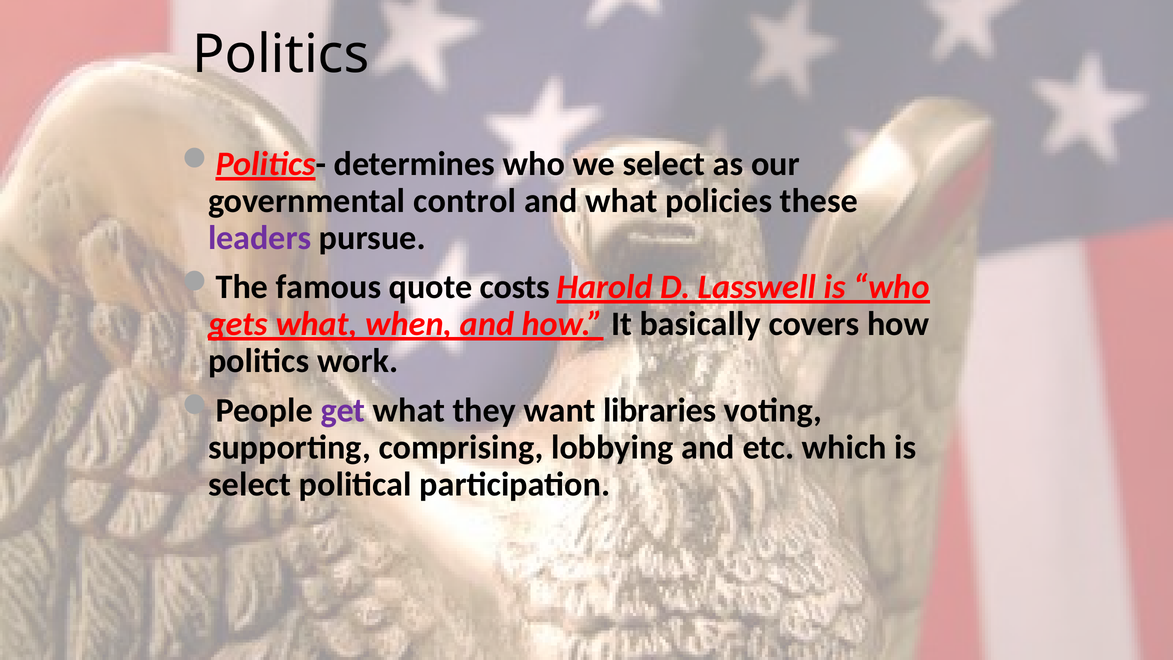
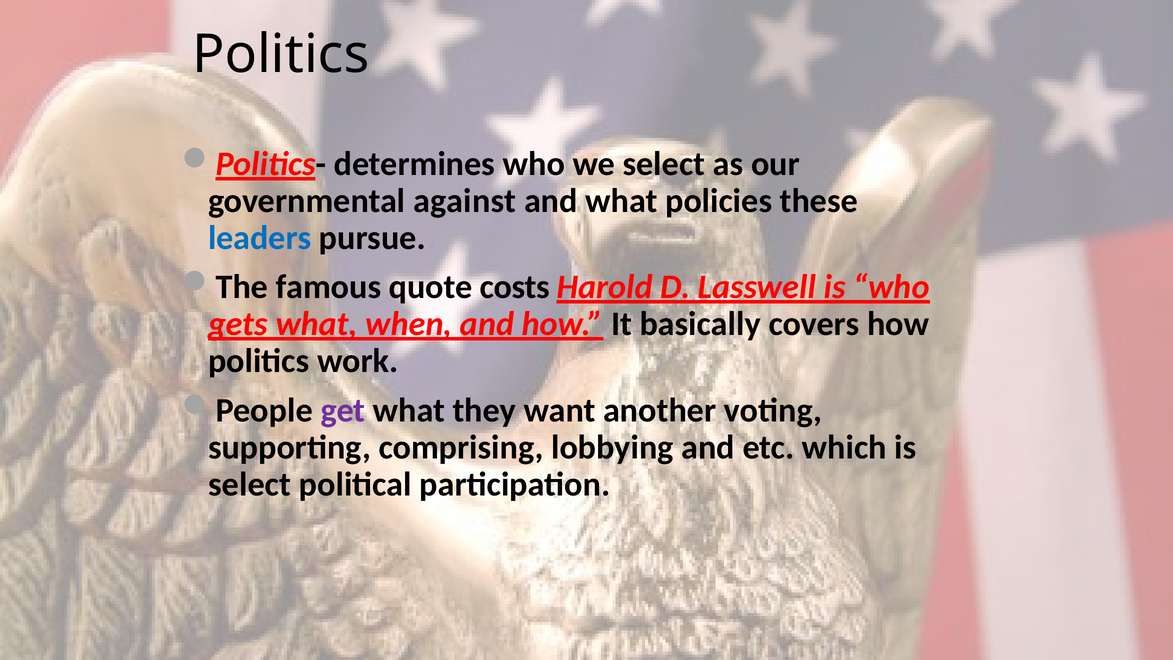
control: control -> against
leaders colour: purple -> blue
libraries: libraries -> another
